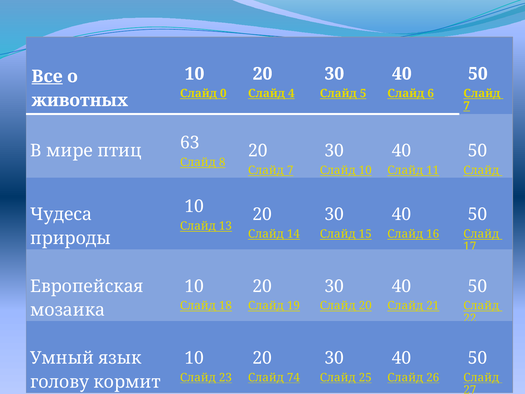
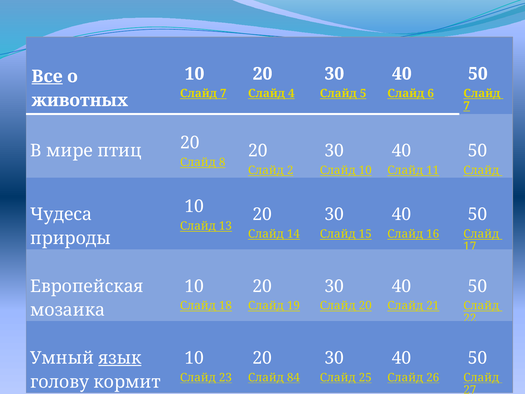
0 at (223, 93): 0 -> 7
птиц 63: 63 -> 20
7 at (290, 170): 7 -> 2
язык underline: none -> present
74: 74 -> 84
